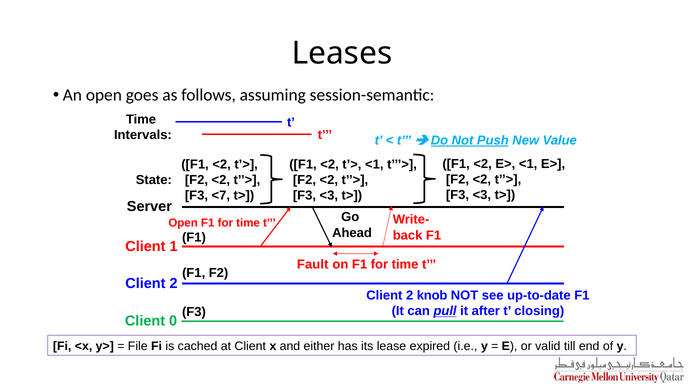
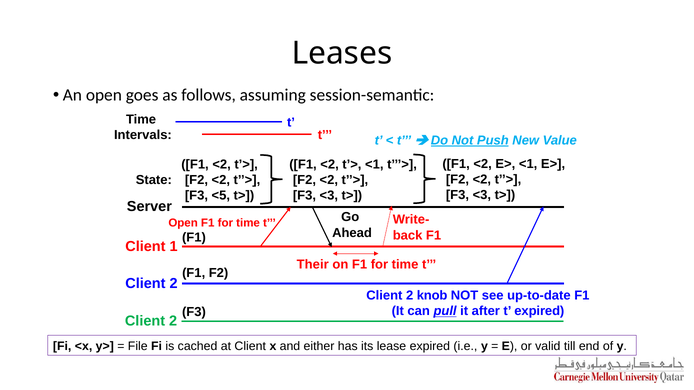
<7: <7 -> <5
Fault: Fault -> Their
t closing: closing -> expired
0 at (173, 321): 0 -> 2
